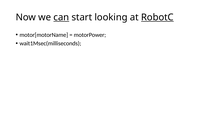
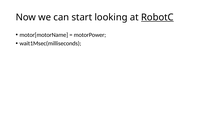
can underline: present -> none
